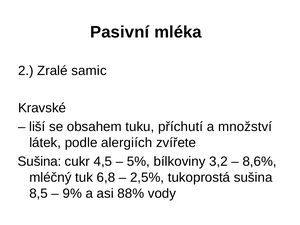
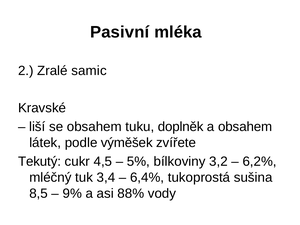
příchutí: příchutí -> doplněk
a množství: množství -> obsahem
alergiích: alergiích -> výměšek
Sušina at (40, 161): Sušina -> Tekutý
8,6%: 8,6% -> 6,2%
6,8: 6,8 -> 3,4
2,5%: 2,5% -> 6,4%
